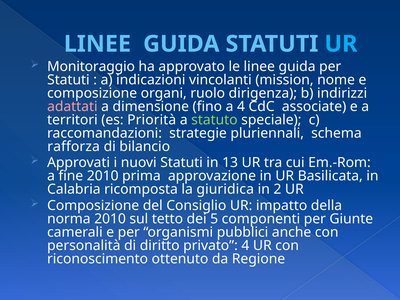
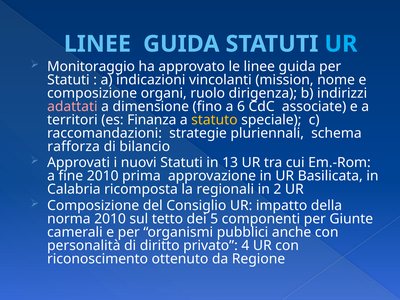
a 4: 4 -> 6
Priorità: Priorità -> Finanza
statuto colour: light green -> yellow
giuridica: giuridica -> regionali
